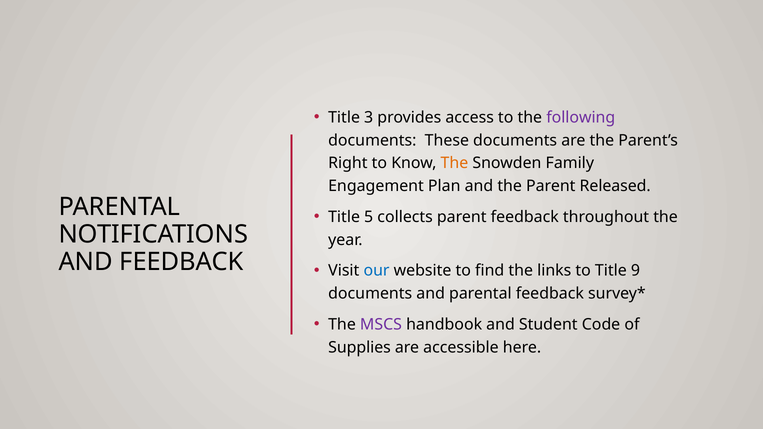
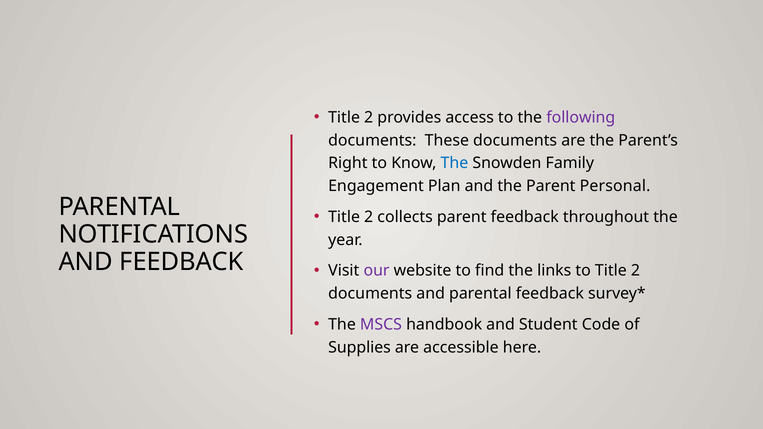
3 at (369, 117): 3 -> 2
The at (454, 163) colour: orange -> blue
Released: Released -> Personal
5 at (369, 217): 5 -> 2
our colour: blue -> purple
to Title 9: 9 -> 2
